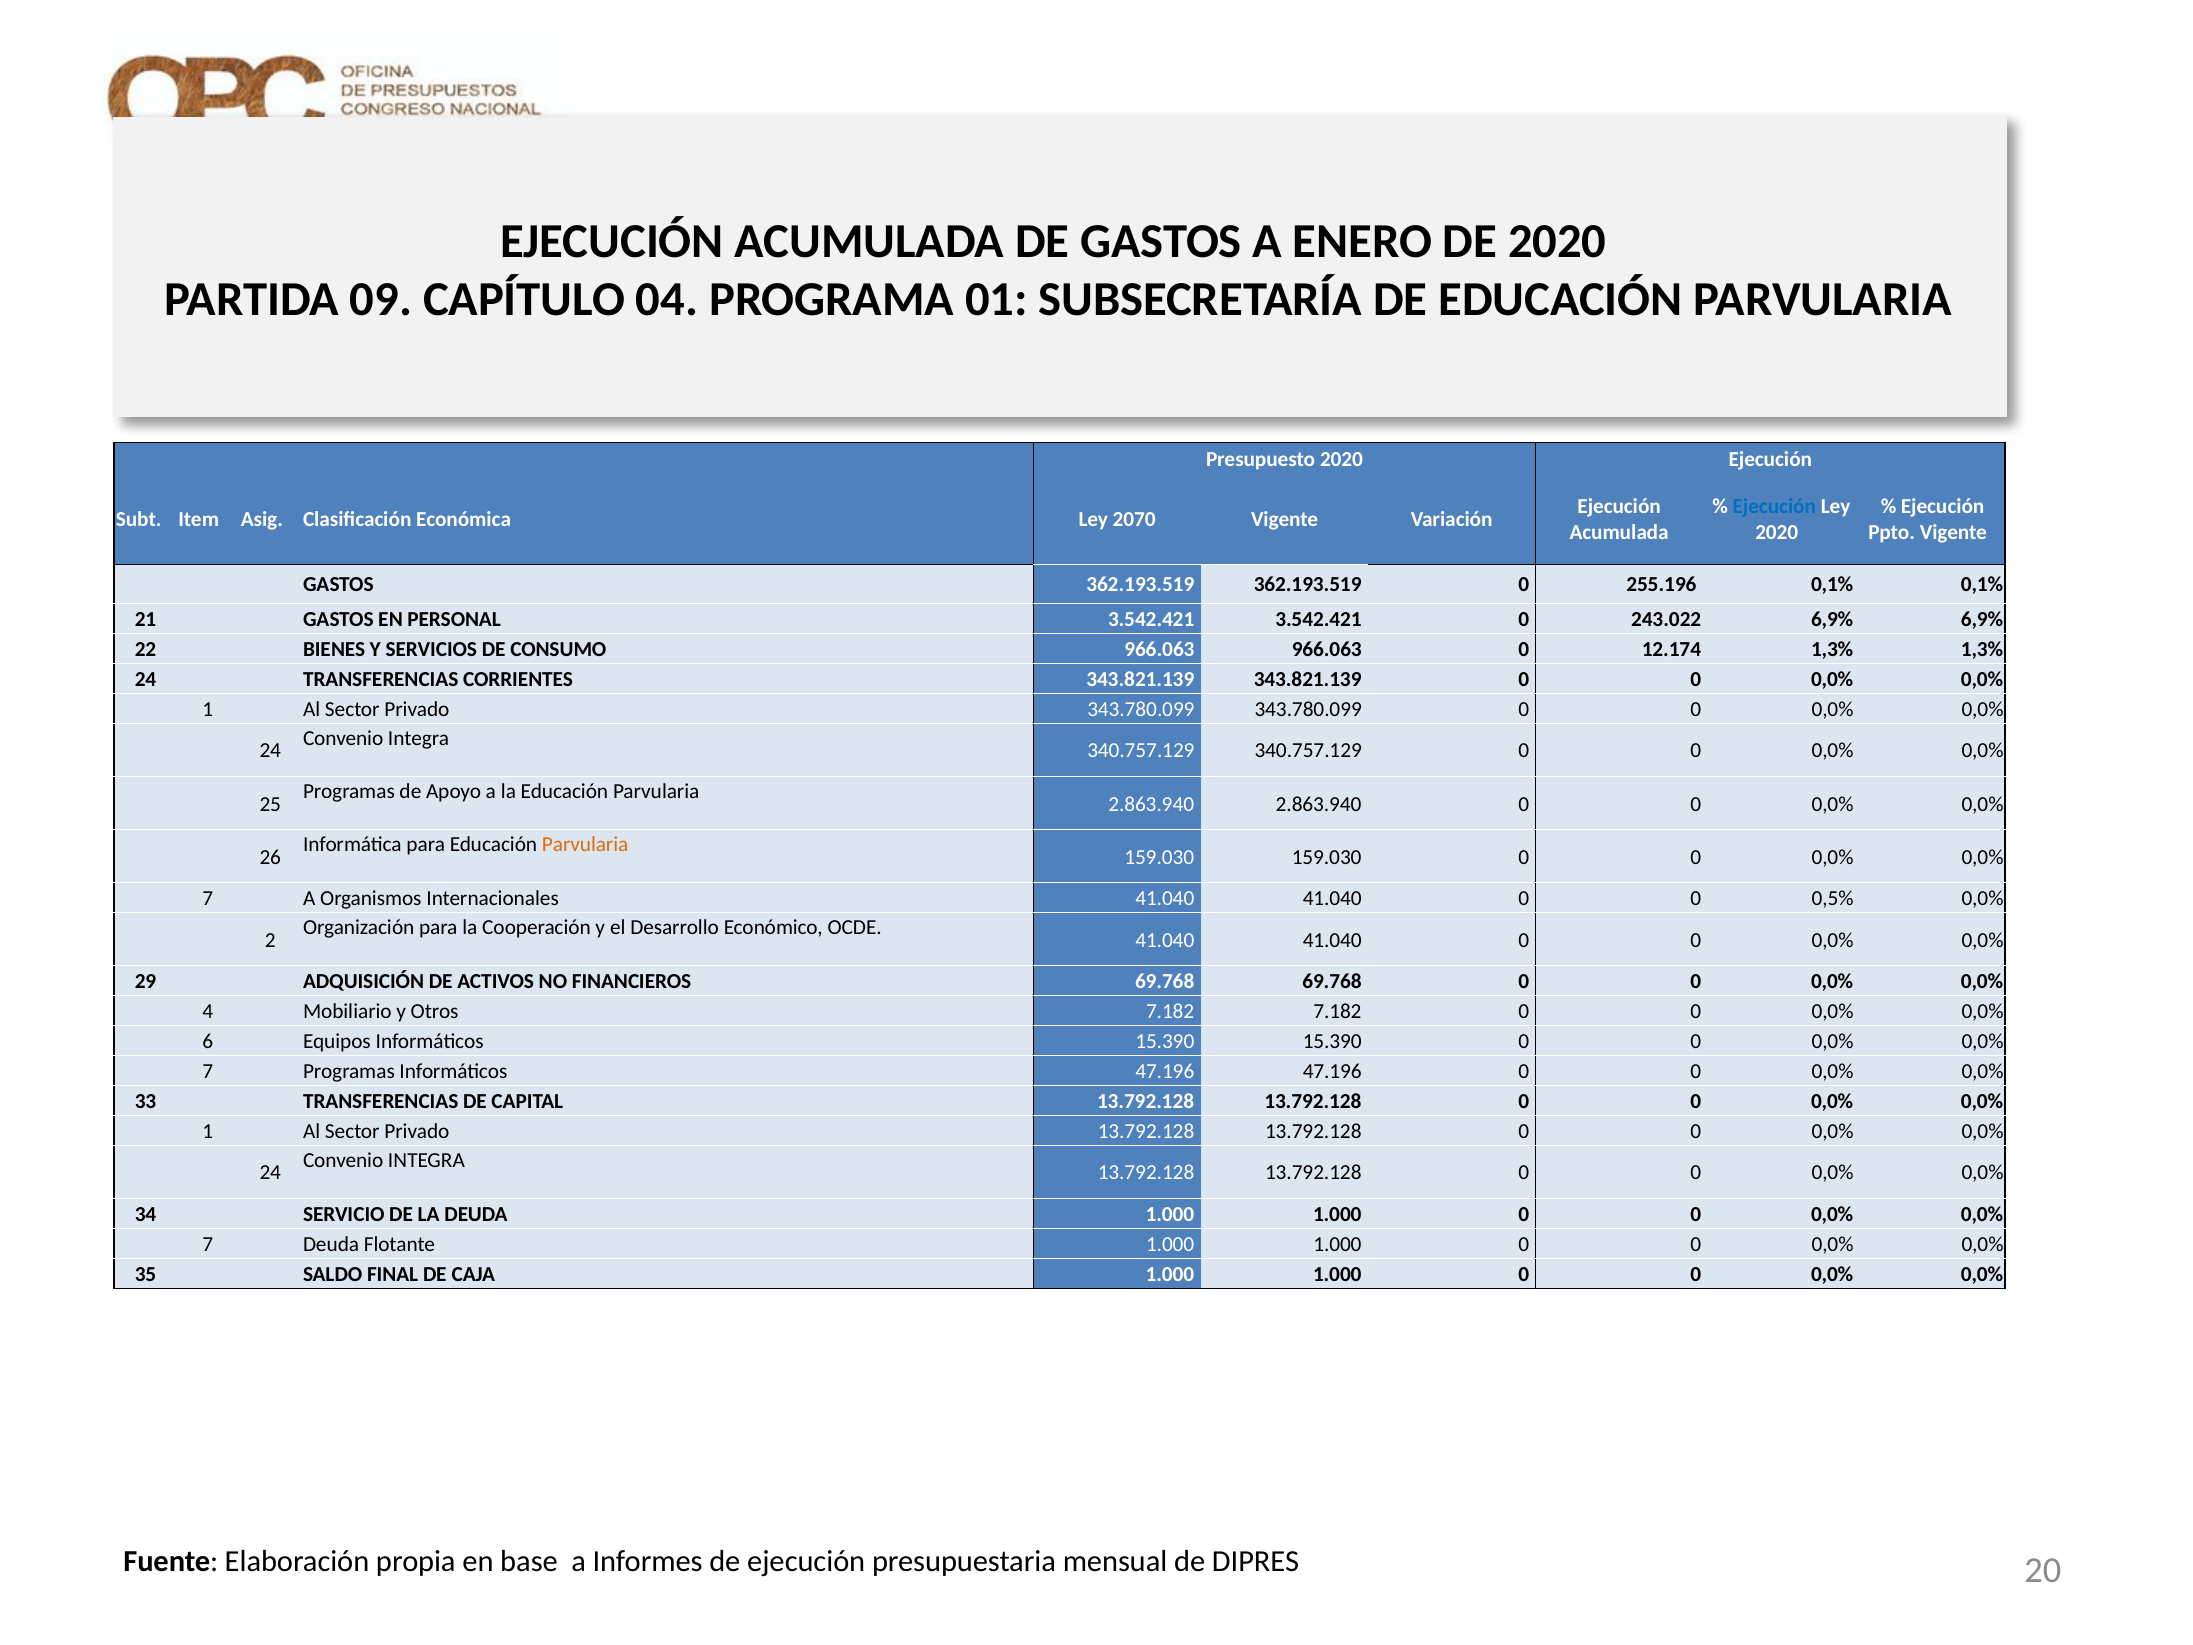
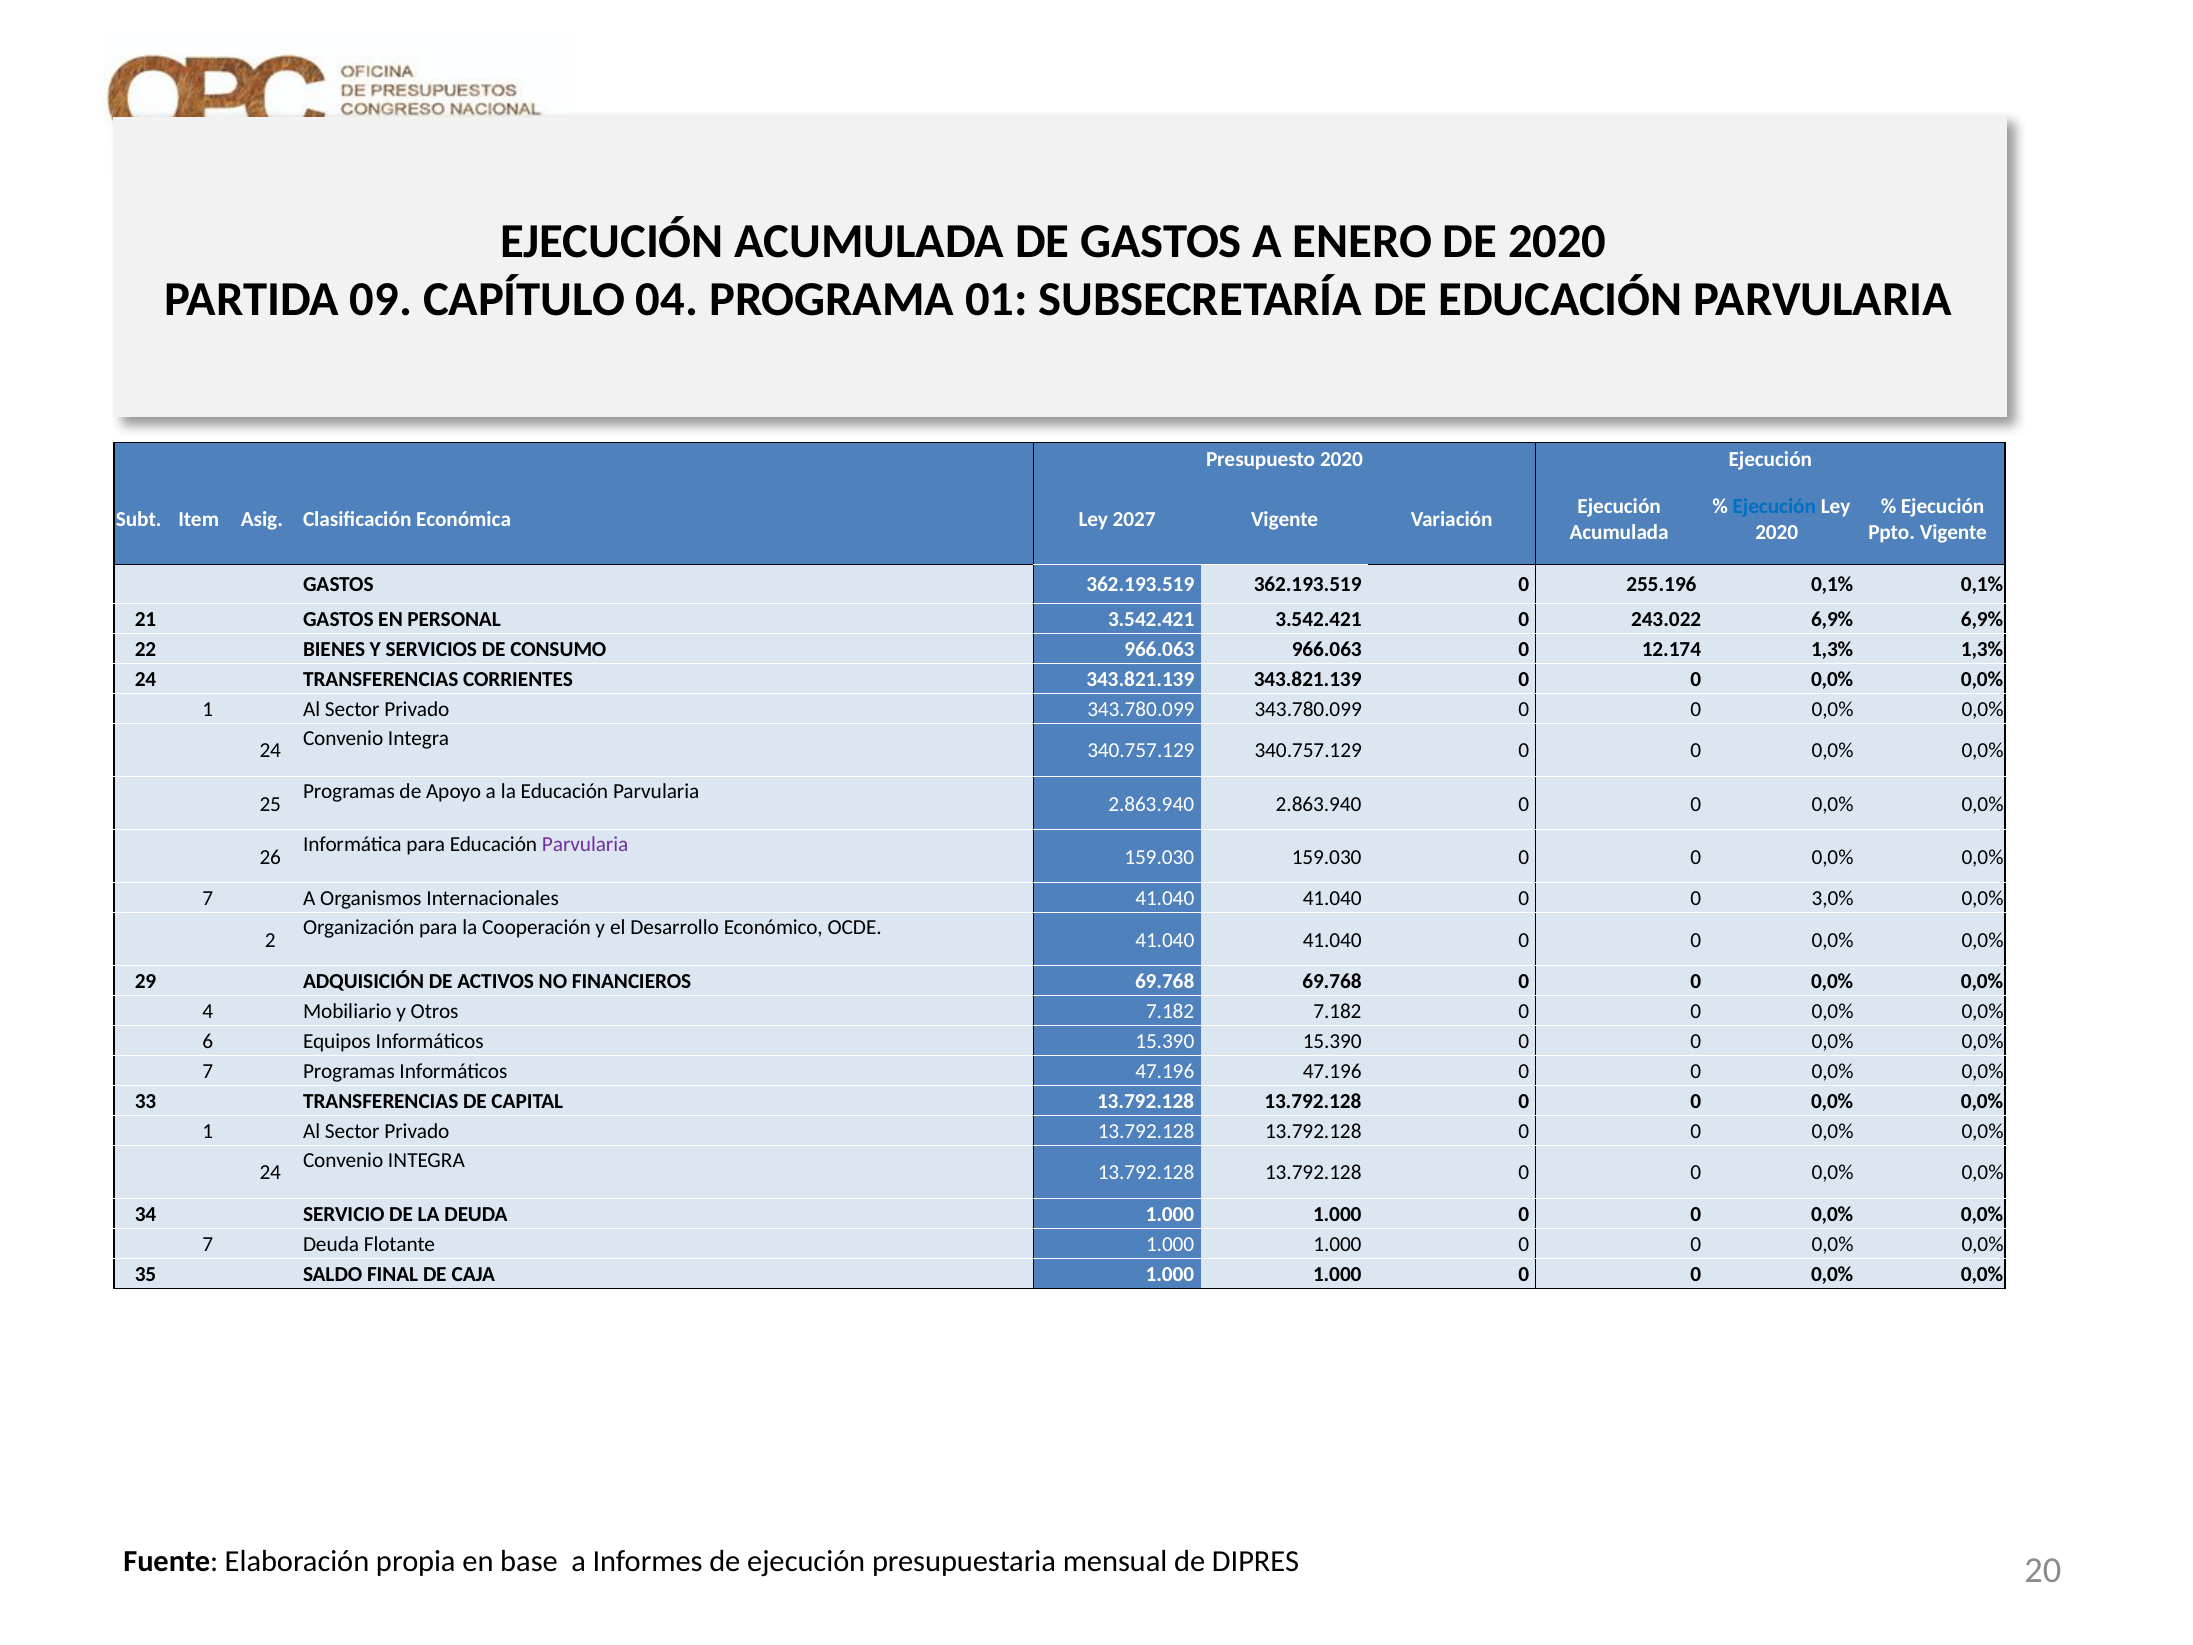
2070: 2070 -> 2027
Parvularia at (585, 844) colour: orange -> purple
0,5%: 0,5% -> 3,0%
